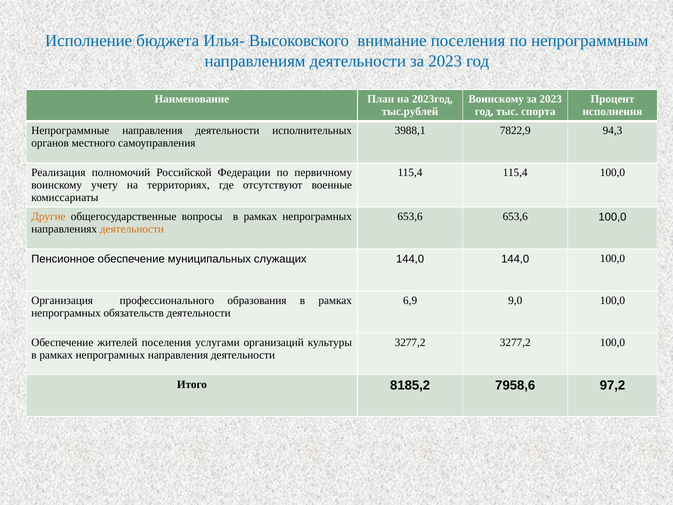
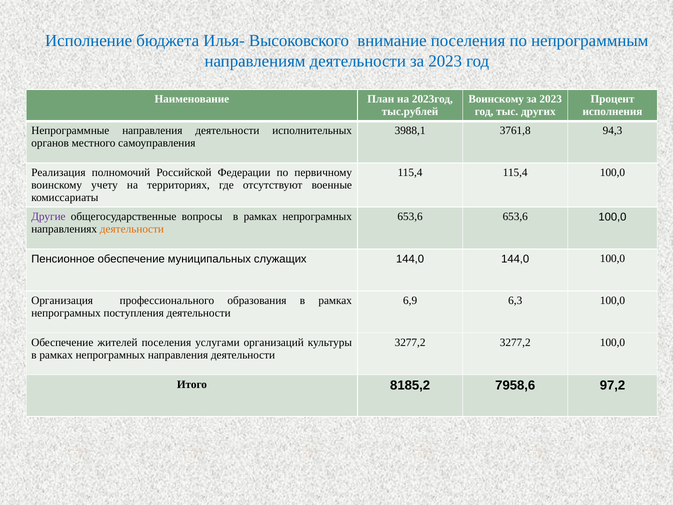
спорта: спорта -> других
7822,9: 7822,9 -> 3761,8
Другие colour: orange -> purple
9,0: 9,0 -> 6,3
обязательств: обязательств -> поступления
